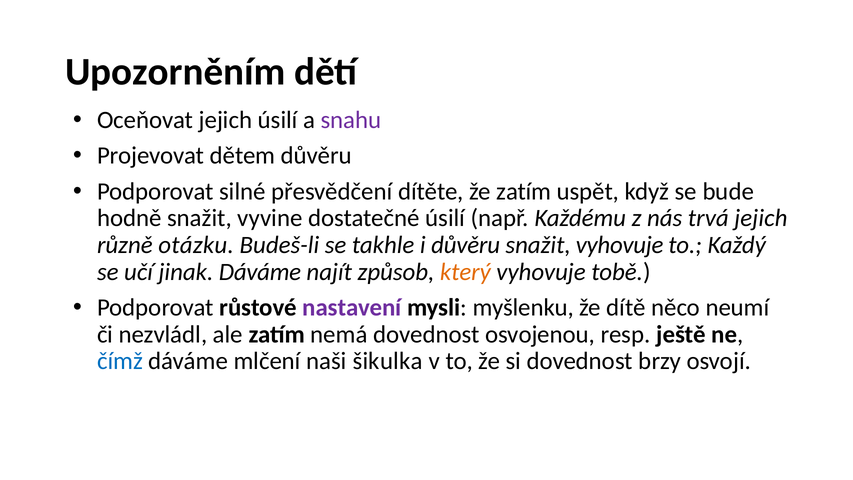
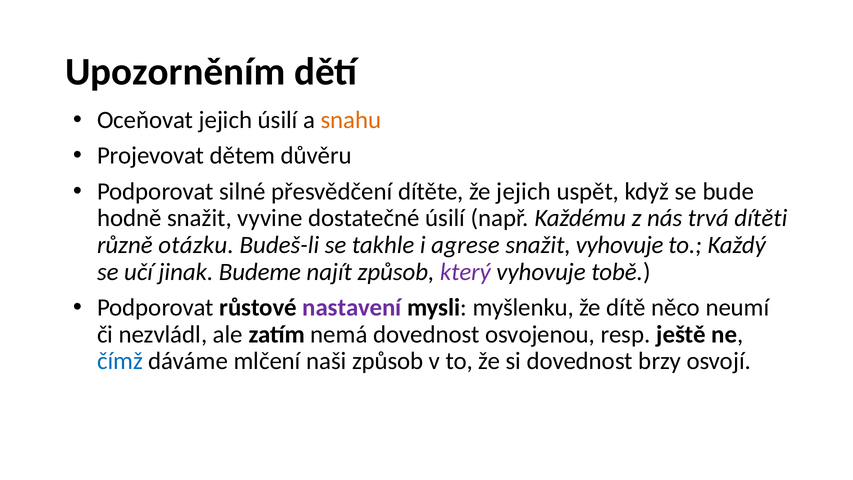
snahu colour: purple -> orange
že zatím: zatím -> jejich
trvá jejich: jejich -> dítěti
i důvěru: důvěru -> agrese
jinak Dáváme: Dáváme -> Budeme
který colour: orange -> purple
naši šikulka: šikulka -> způsob
